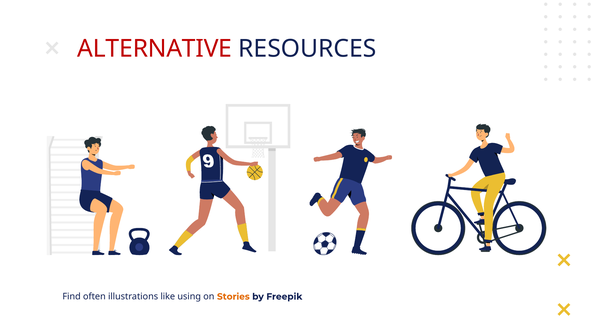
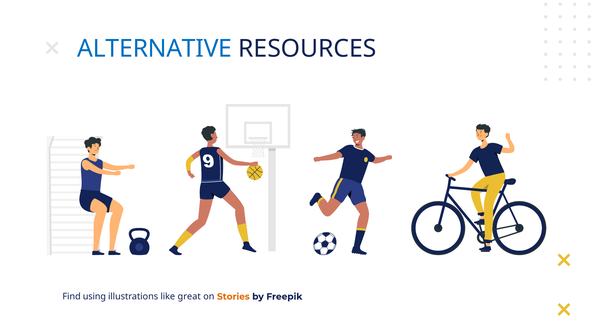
ALTERNATIVE colour: red -> blue
often: often -> using
using: using -> great
